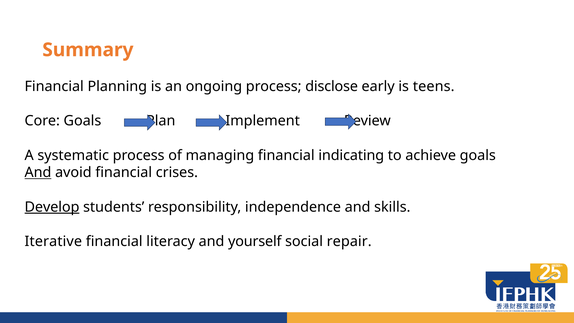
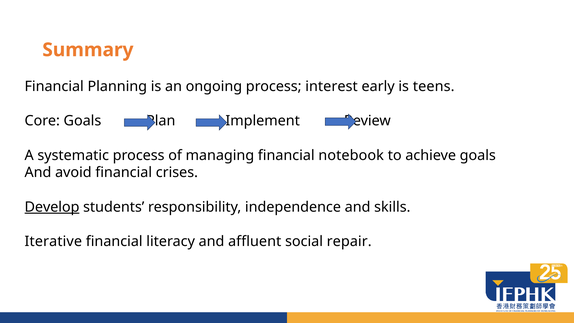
disclose: disclose -> interest
indicating: indicating -> notebook
And at (38, 172) underline: present -> none
yourself: yourself -> affluent
